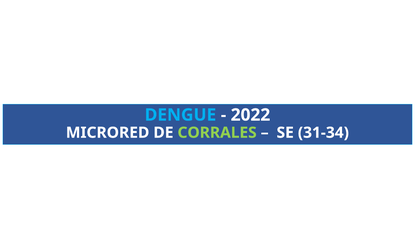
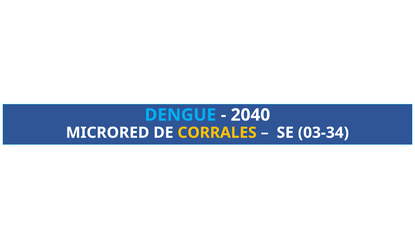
2022: 2022 -> 2040
CORRALES colour: light green -> yellow
31-34: 31-34 -> 03-34
